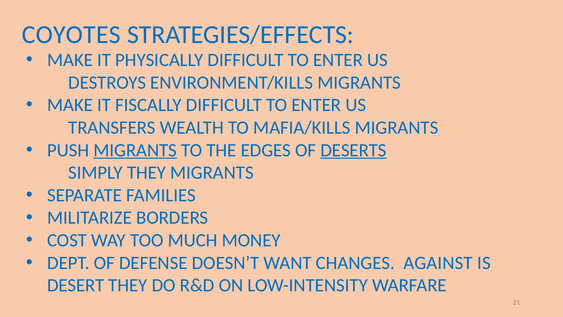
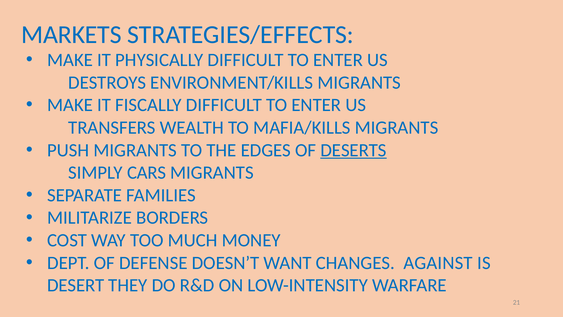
COYOTES: COYOTES -> MARKETS
MIGRANTS at (135, 150) underline: present -> none
SIMPLY THEY: THEY -> CARS
